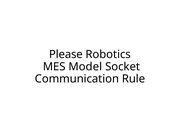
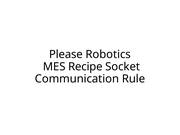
Model: Model -> Recipe
